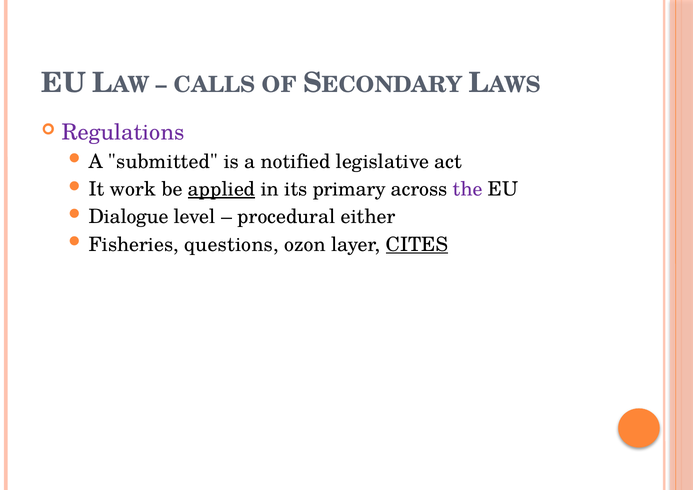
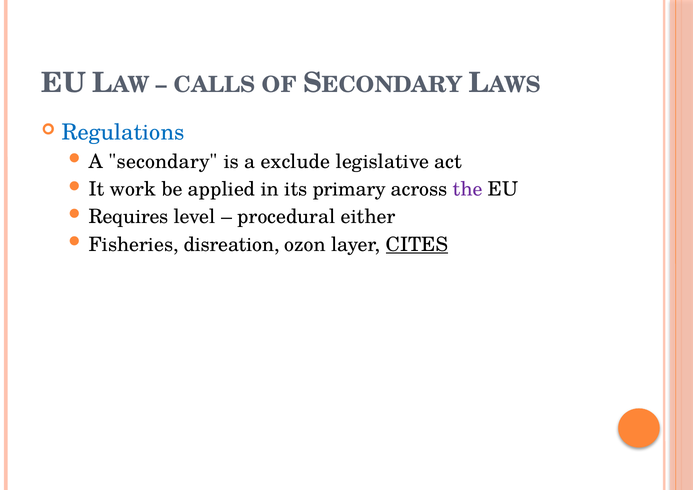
Regulations colour: purple -> blue
submitted: submitted -> secondary
notified: notified -> exclude
applied underline: present -> none
Dialogue: Dialogue -> Requires
questions: questions -> disreation
